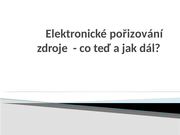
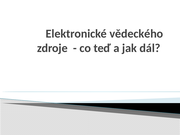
pořizování: pořizování -> vědeckého
